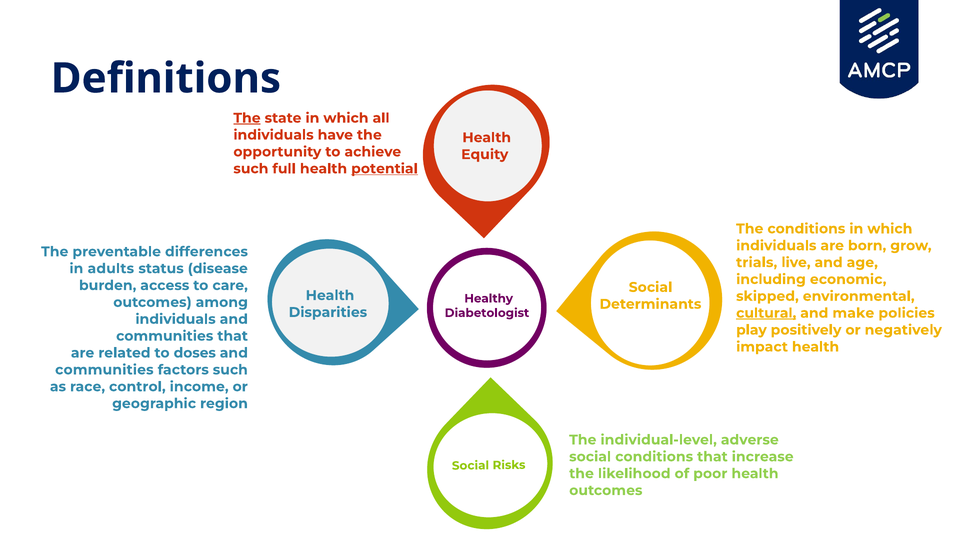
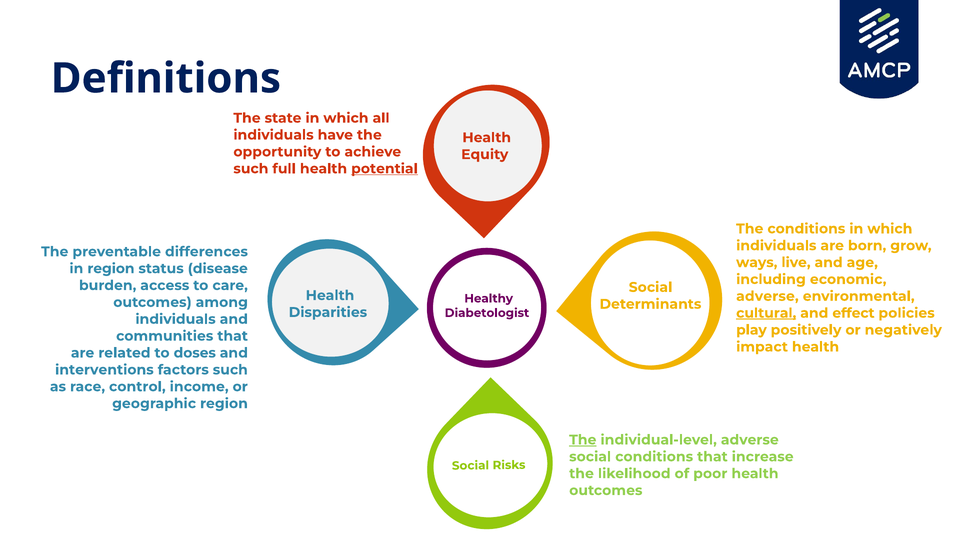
The at (247, 118) underline: present -> none
trials: trials -> ways
in adults: adults -> region
skipped at (767, 296): skipped -> adverse
make: make -> effect
communities at (104, 370): communities -> interventions
The at (583, 440) underline: none -> present
